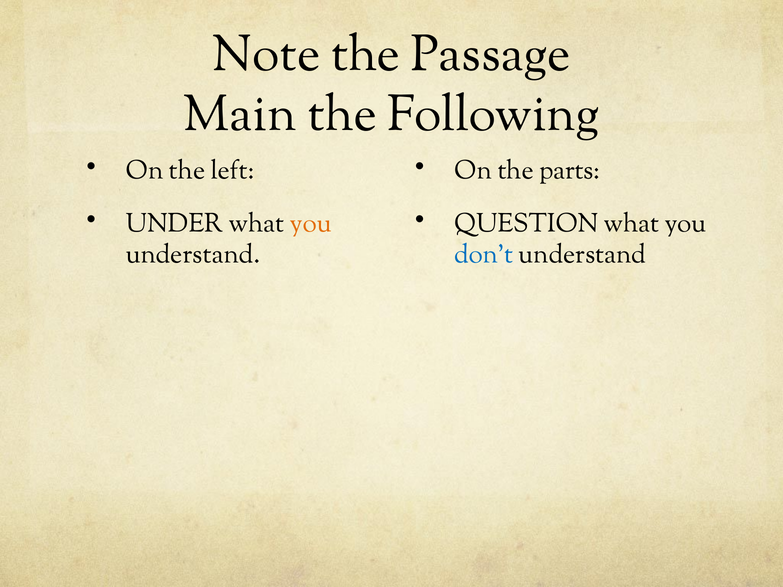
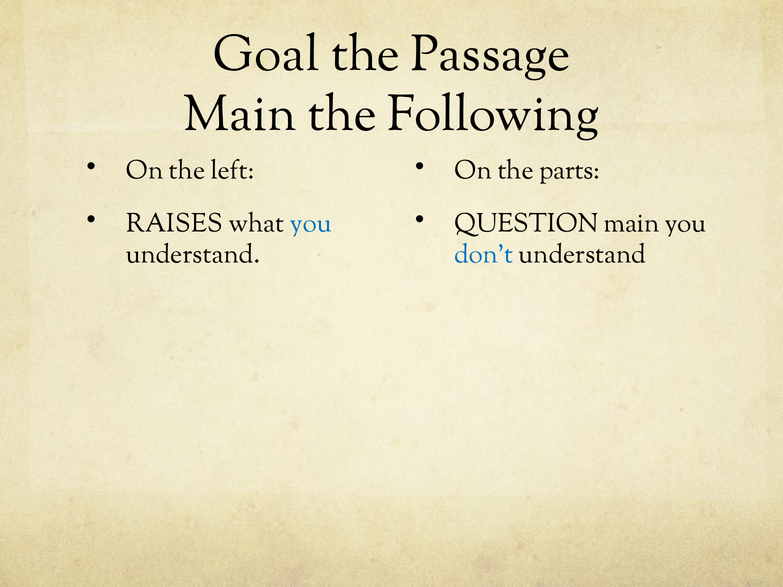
Note: Note -> Goal
UNDER: UNDER -> RAISES
you at (311, 223) colour: orange -> blue
QUESTION what: what -> main
